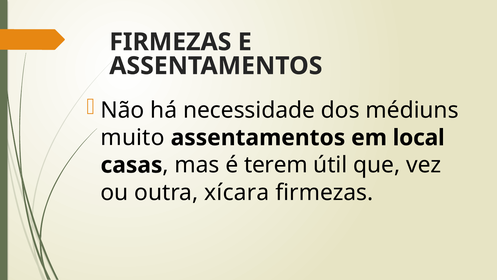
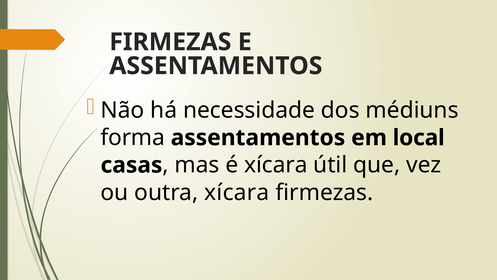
muito: muito -> forma
é terem: terem -> xícara
